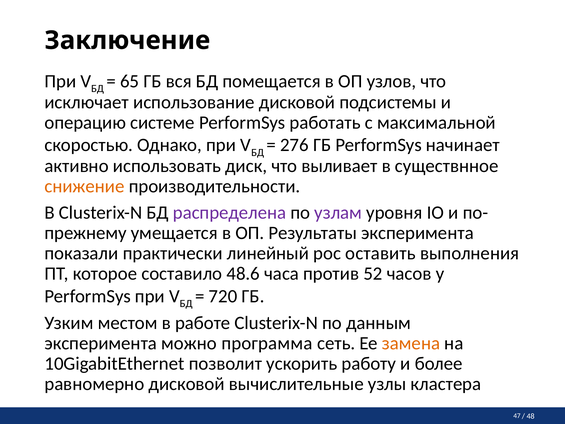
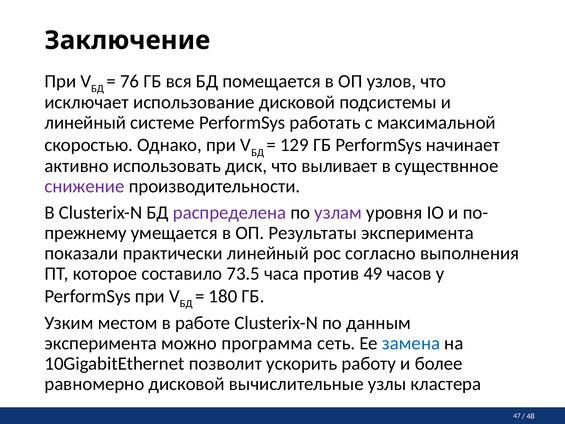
65: 65 -> 76
операцию at (85, 122): операцию -> линейный
276: 276 -> 129
снижение colour: orange -> purple
оставить: оставить -> согласно
48.6: 48.6 -> 73.5
52: 52 -> 49
720: 720 -> 180
замена colour: orange -> blue
